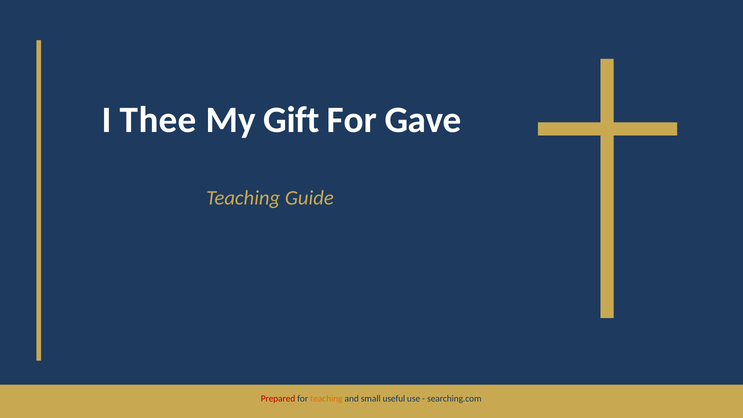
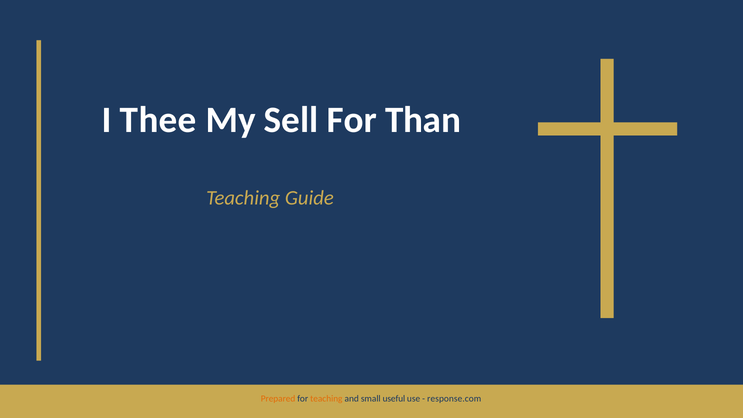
Gift: Gift -> Sell
Gave: Gave -> Than
Prepared colour: red -> orange
searching.com: searching.com -> response.com
